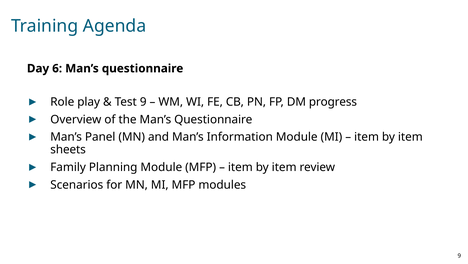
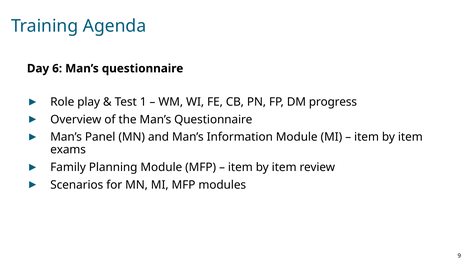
Test 9: 9 -> 1
sheets: sheets -> exams
